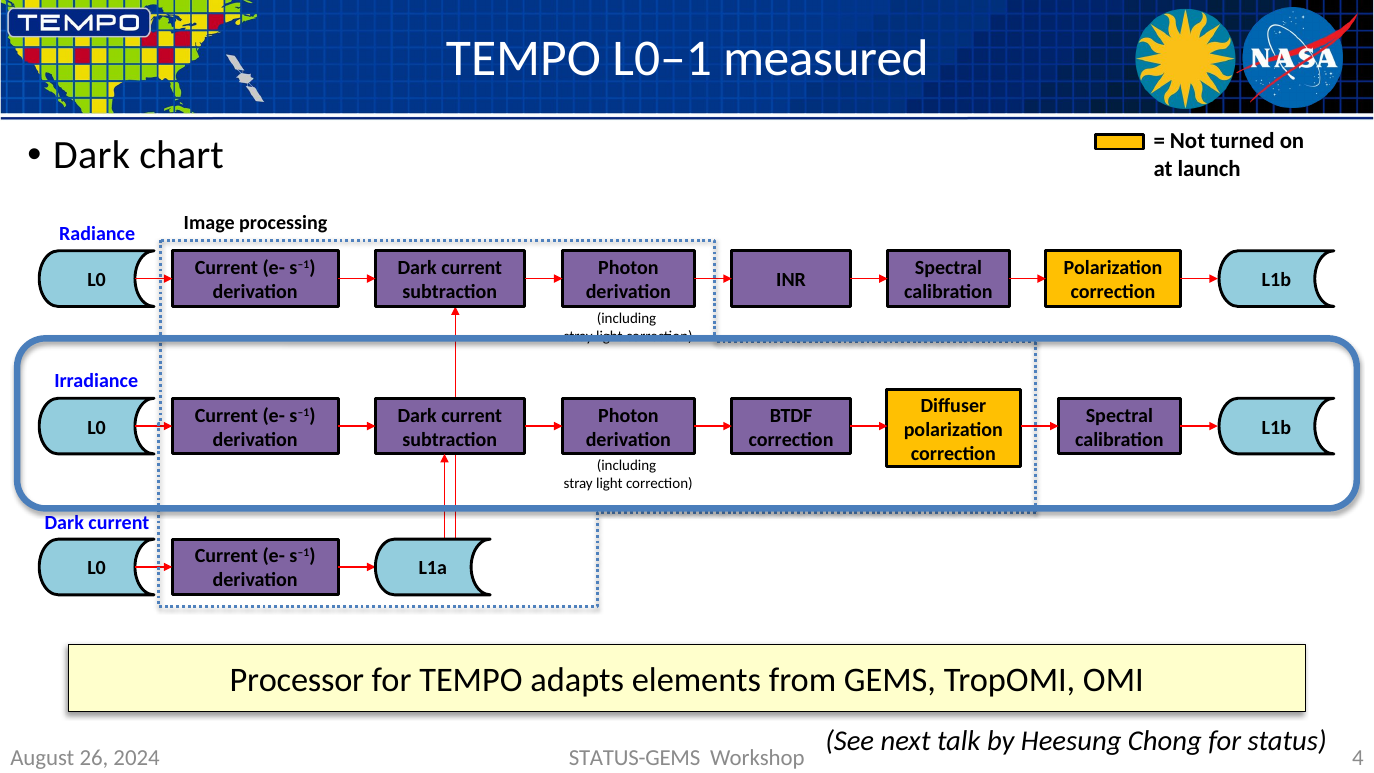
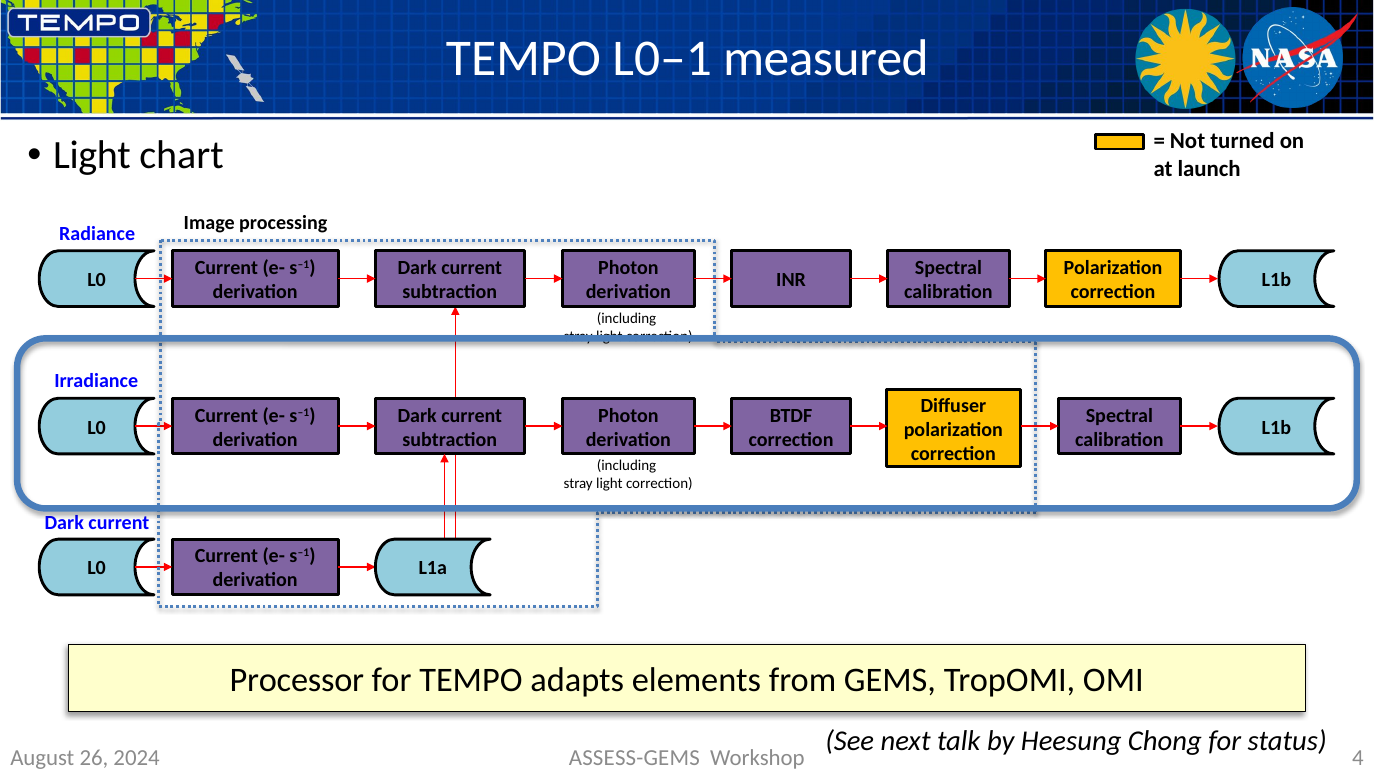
Dark at (92, 155): Dark -> Light
STATUS-GEMS: STATUS-GEMS -> ASSESS-GEMS
